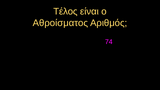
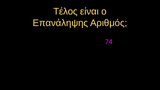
Αθροίσματος: Αθροίσματος -> Επανάληψης
